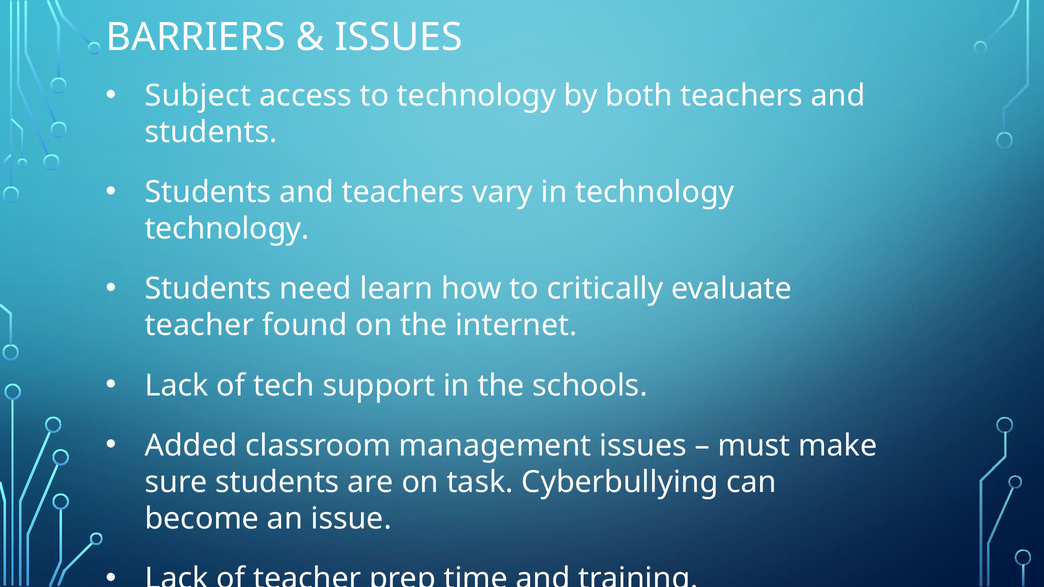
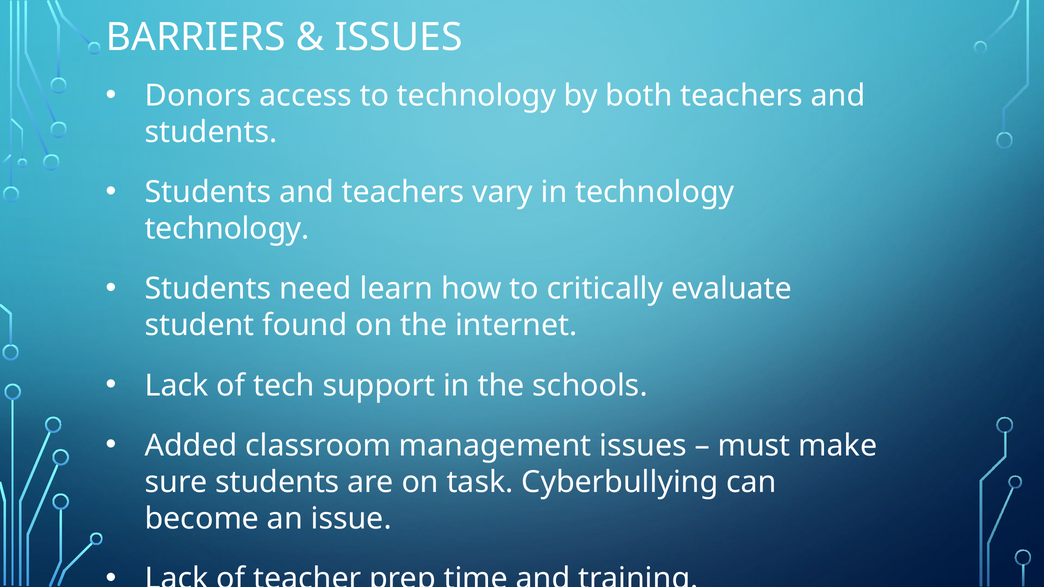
Subject: Subject -> Donors
teacher at (199, 326): teacher -> student
